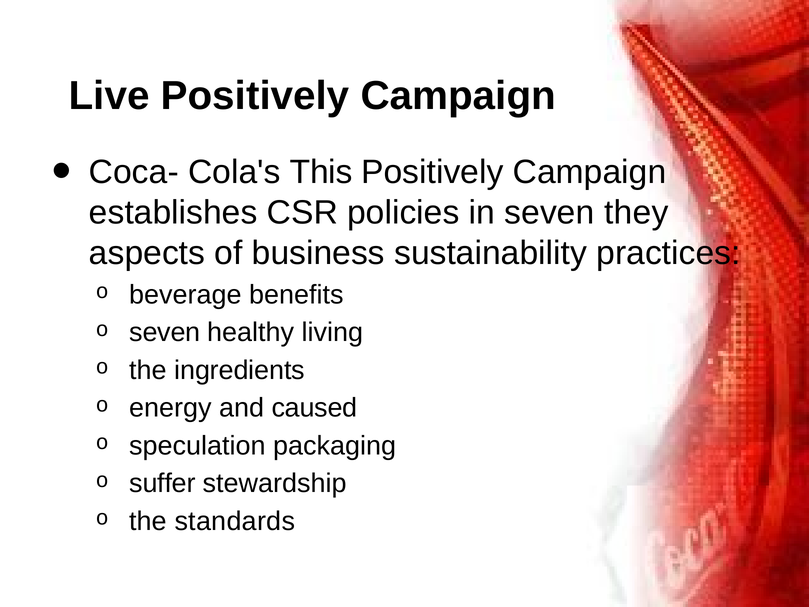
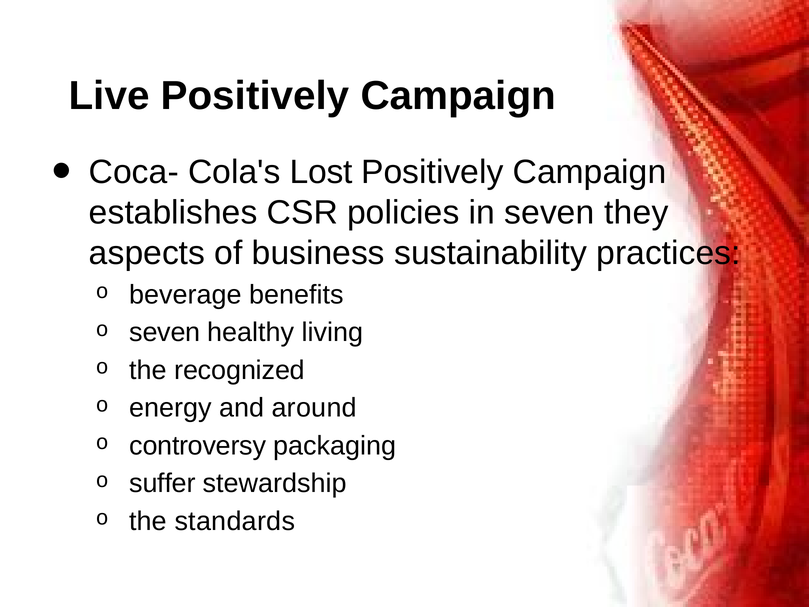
This: This -> Lost
ingredients: ingredients -> recognized
caused: caused -> around
speculation: speculation -> controversy
